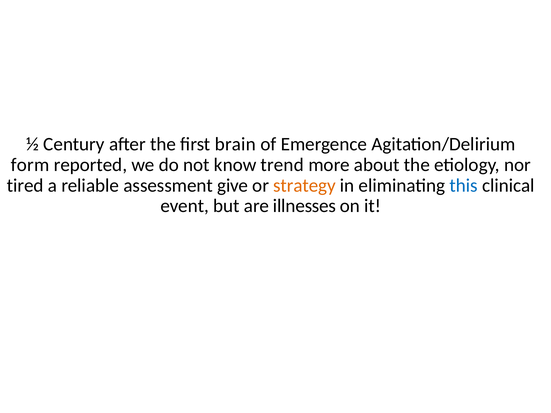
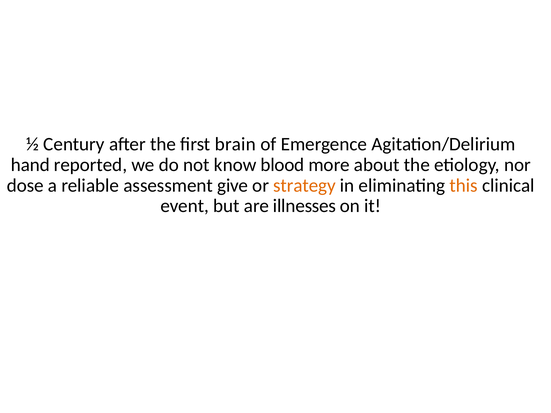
form: form -> hand
trend: trend -> blood
tired: tired -> dose
this colour: blue -> orange
